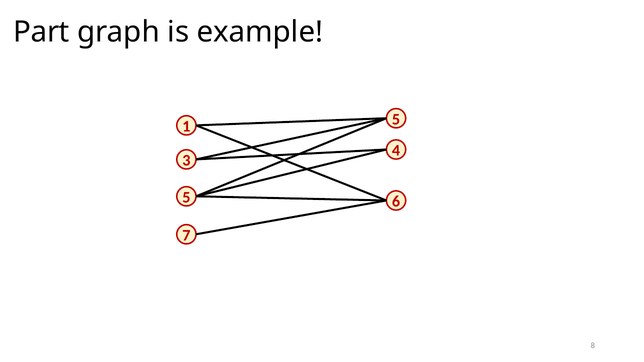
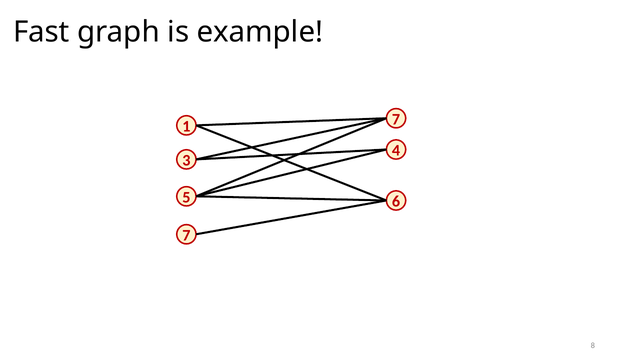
Part: Part -> Fast
1 5: 5 -> 7
